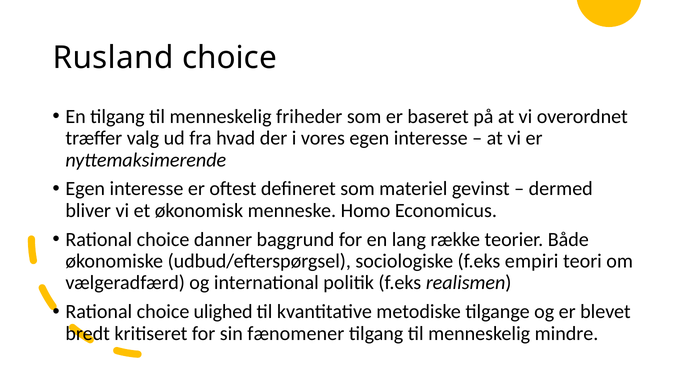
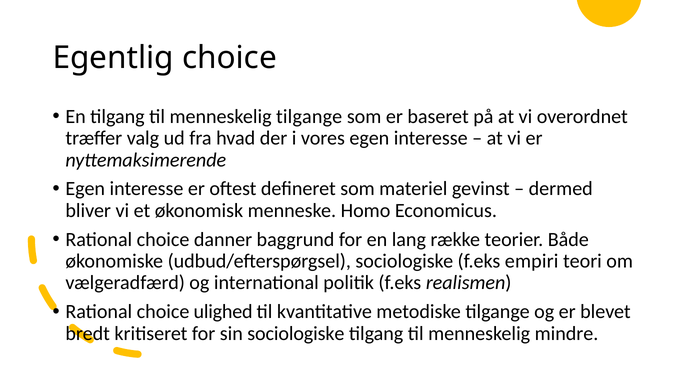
Rusland: Rusland -> Egentlig
menneskelig friheder: friheder -> tilgange
sin fænomener: fænomener -> sociologiske
